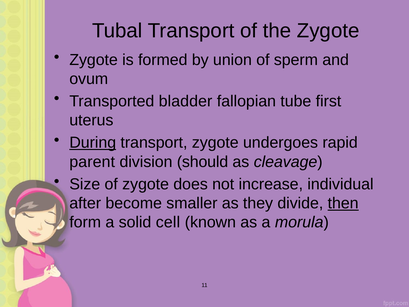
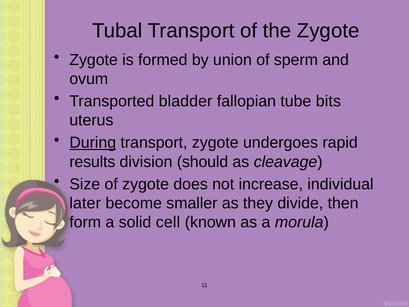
first: first -> bits
parent: parent -> results
after: after -> later
then underline: present -> none
